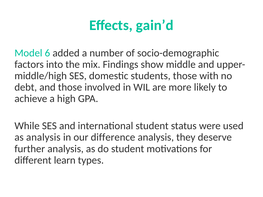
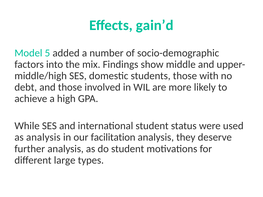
6: 6 -> 5
difference: difference -> facilitation
learn: learn -> large
